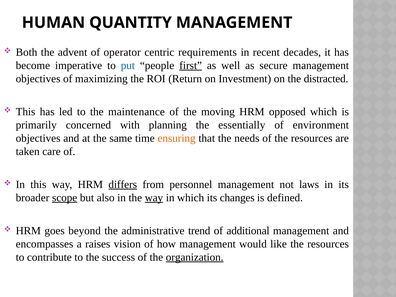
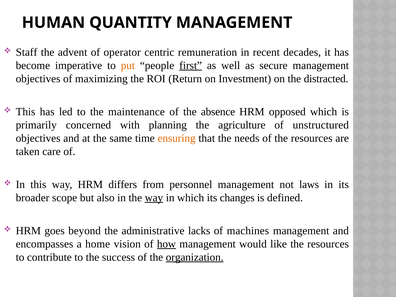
Both: Both -> Staff
requirements: requirements -> remuneration
put colour: blue -> orange
moving: moving -> absence
essentially: essentially -> agriculture
environment: environment -> unstructured
differs underline: present -> none
scope underline: present -> none
trend: trend -> lacks
additional: additional -> machines
raises: raises -> home
how underline: none -> present
